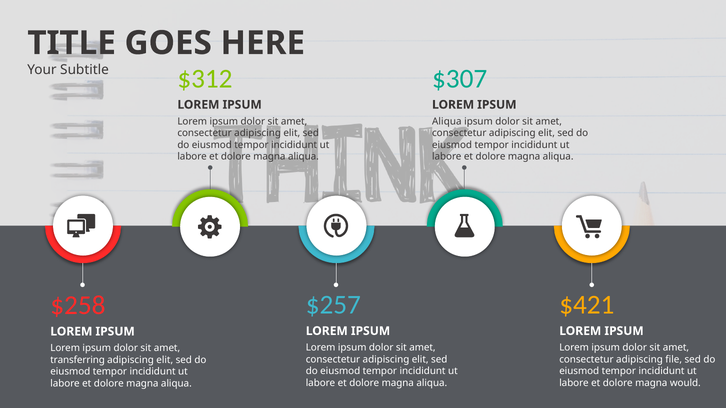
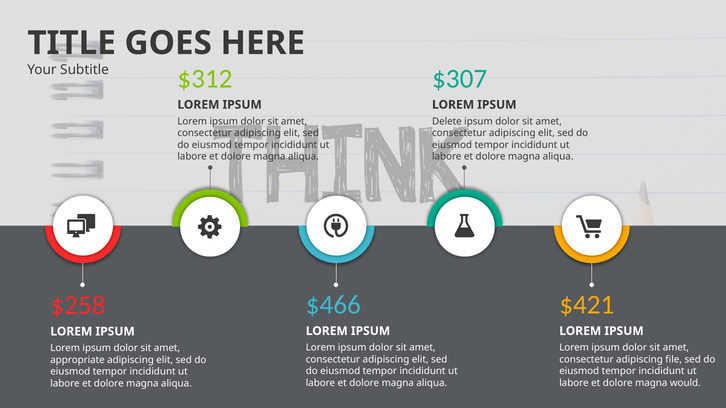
Aliqua at (447, 121): Aliqua -> Delete
$257: $257 -> $466
transferring: transferring -> appropriate
